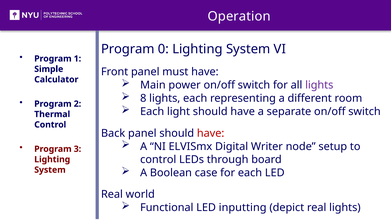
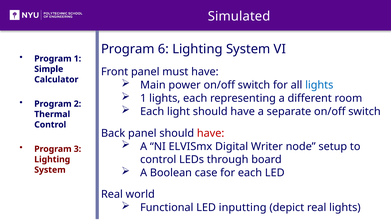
Operation: Operation -> Simulated
0: 0 -> 6
lights at (319, 85) colour: purple -> blue
8 at (143, 98): 8 -> 1
